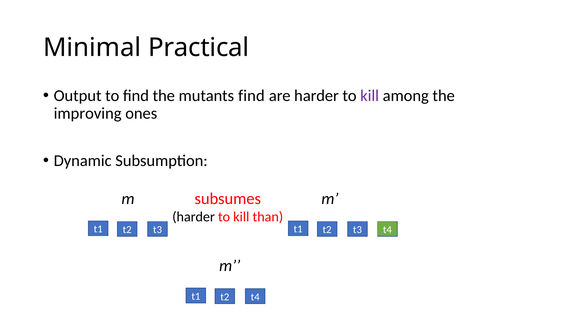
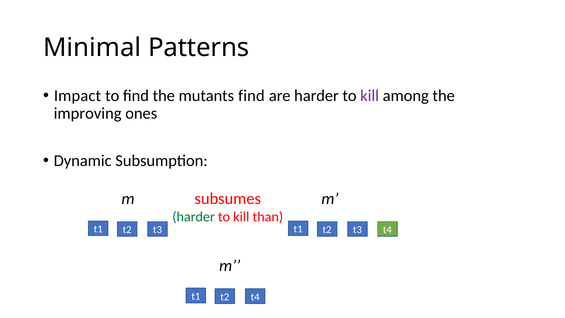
Practical: Practical -> Patterns
Output: Output -> Impact
harder at (194, 217) colour: black -> green
